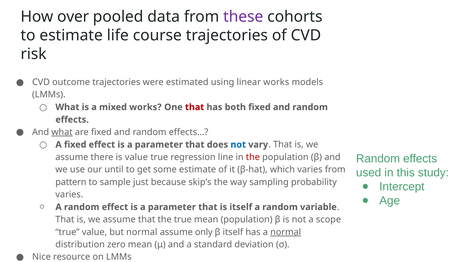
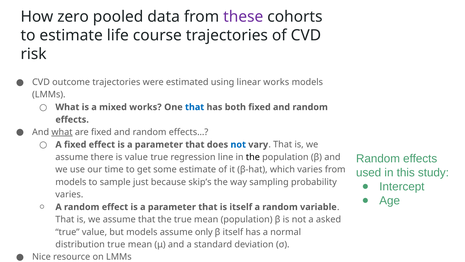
over: over -> zero
that at (195, 107) colour: red -> blue
the at (253, 157) colour: red -> black
until: until -> time
pattern at (71, 182): pattern -> models
scope: scope -> asked
but normal: normal -> models
normal at (286, 232) underline: present -> none
distribution zero: zero -> true
